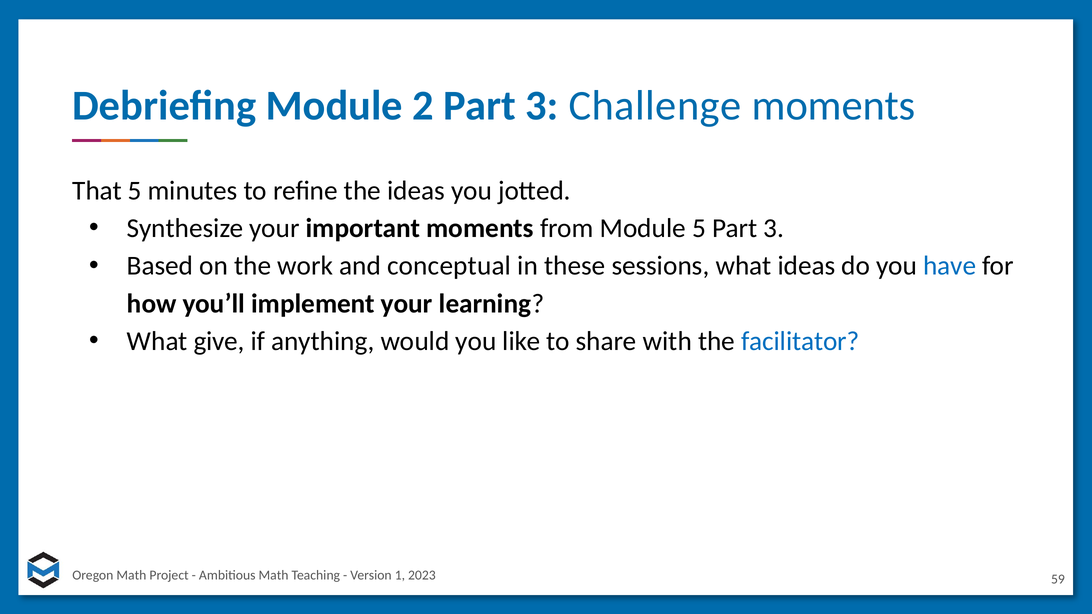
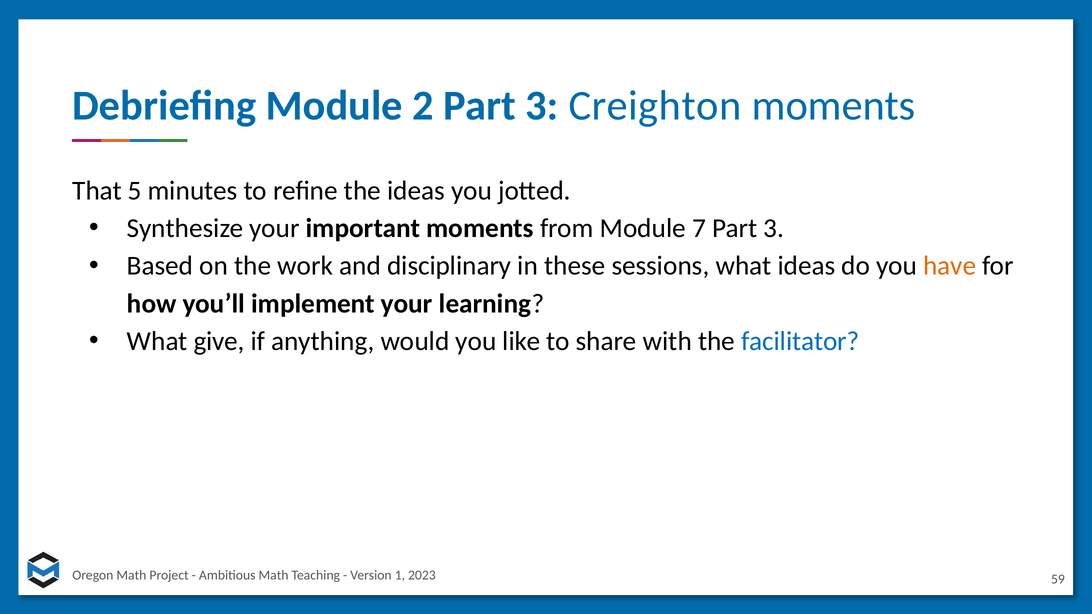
Challenge: Challenge -> Creighton
Module 5: 5 -> 7
conceptual: conceptual -> disciplinary
have colour: blue -> orange
